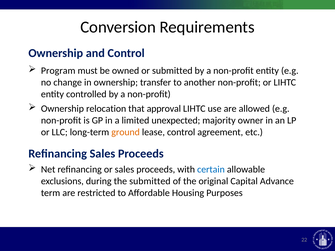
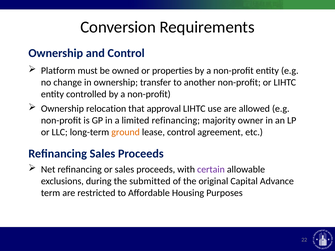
Program: Program -> Platform
or submitted: submitted -> properties
limited unexpected: unexpected -> refinancing
certain colour: blue -> purple
